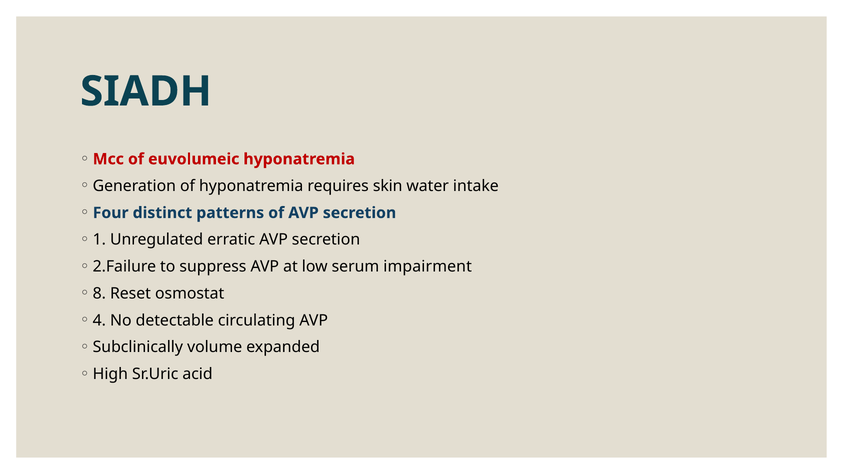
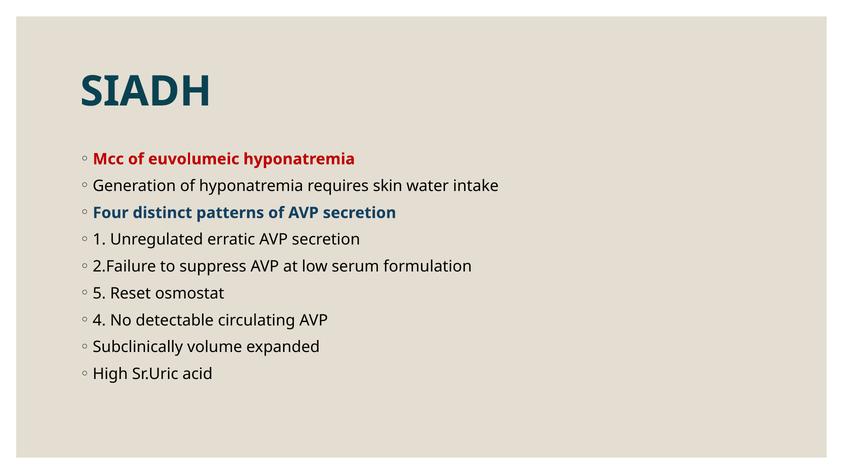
impairment: impairment -> formulation
8: 8 -> 5
